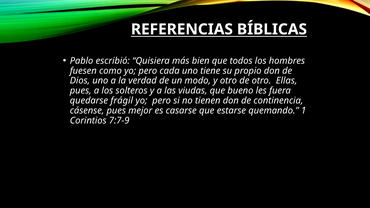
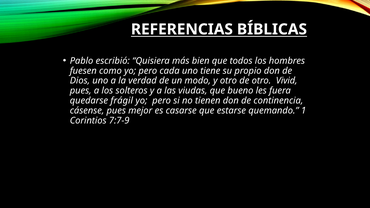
Ellas: Ellas -> Vivid
